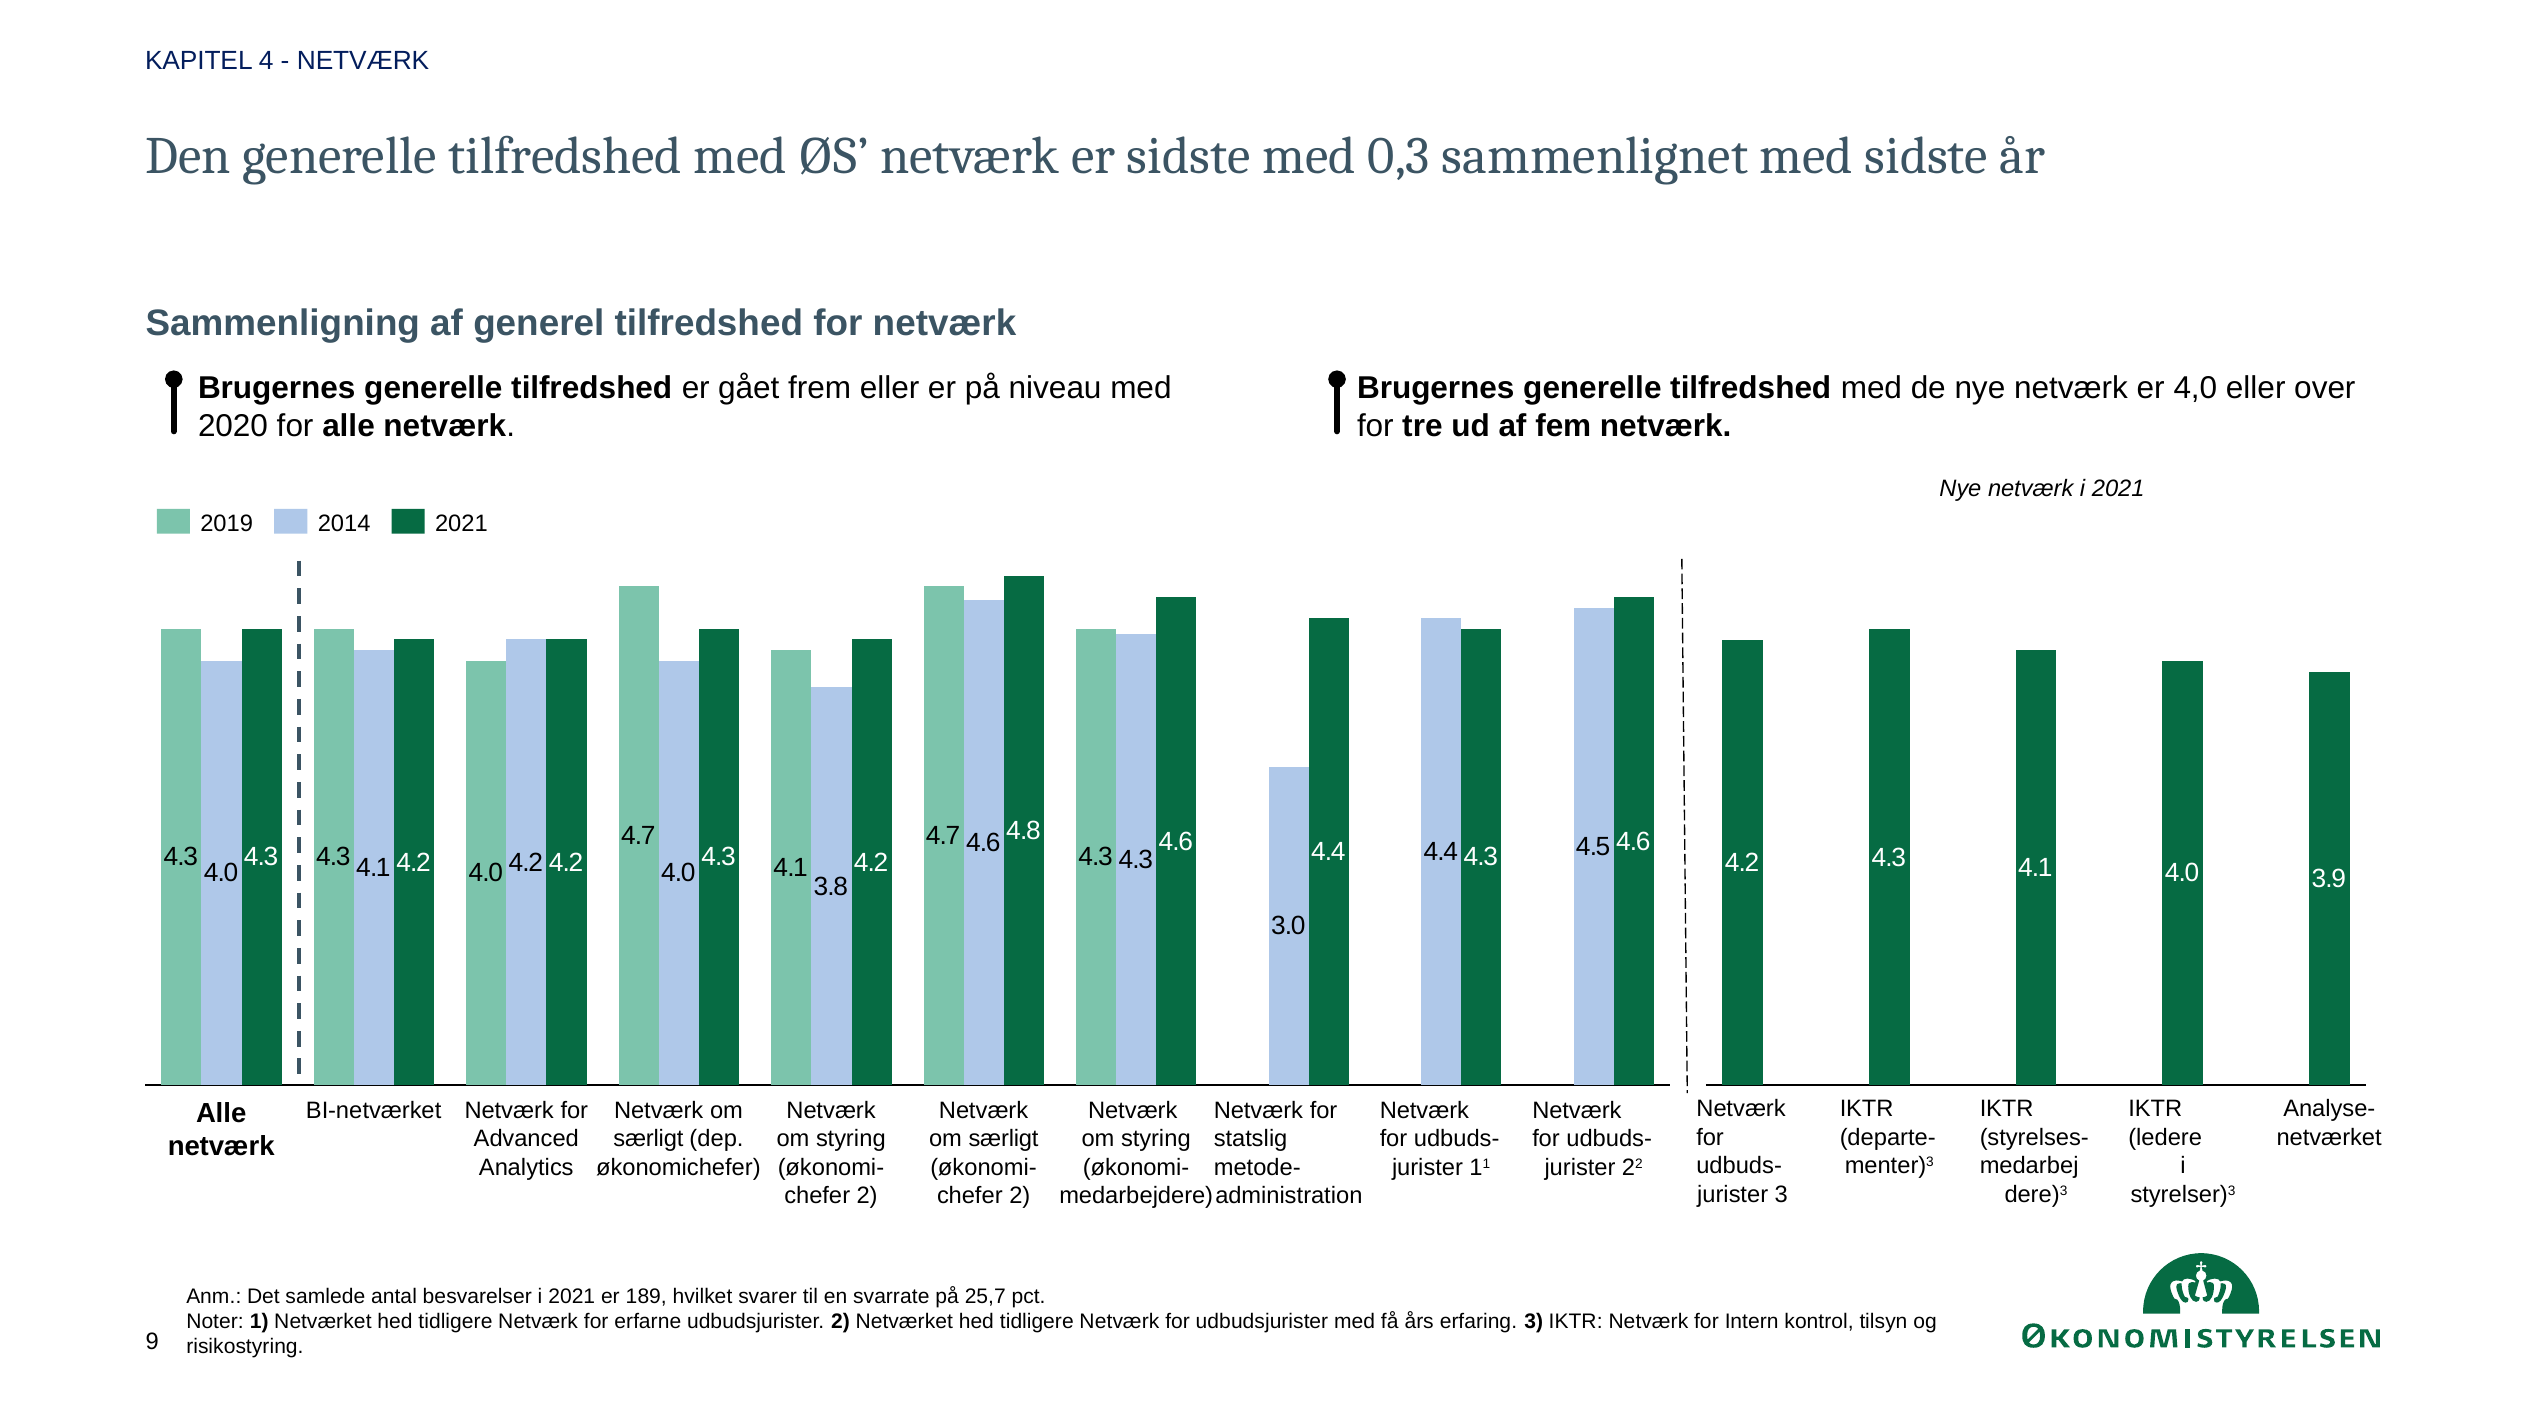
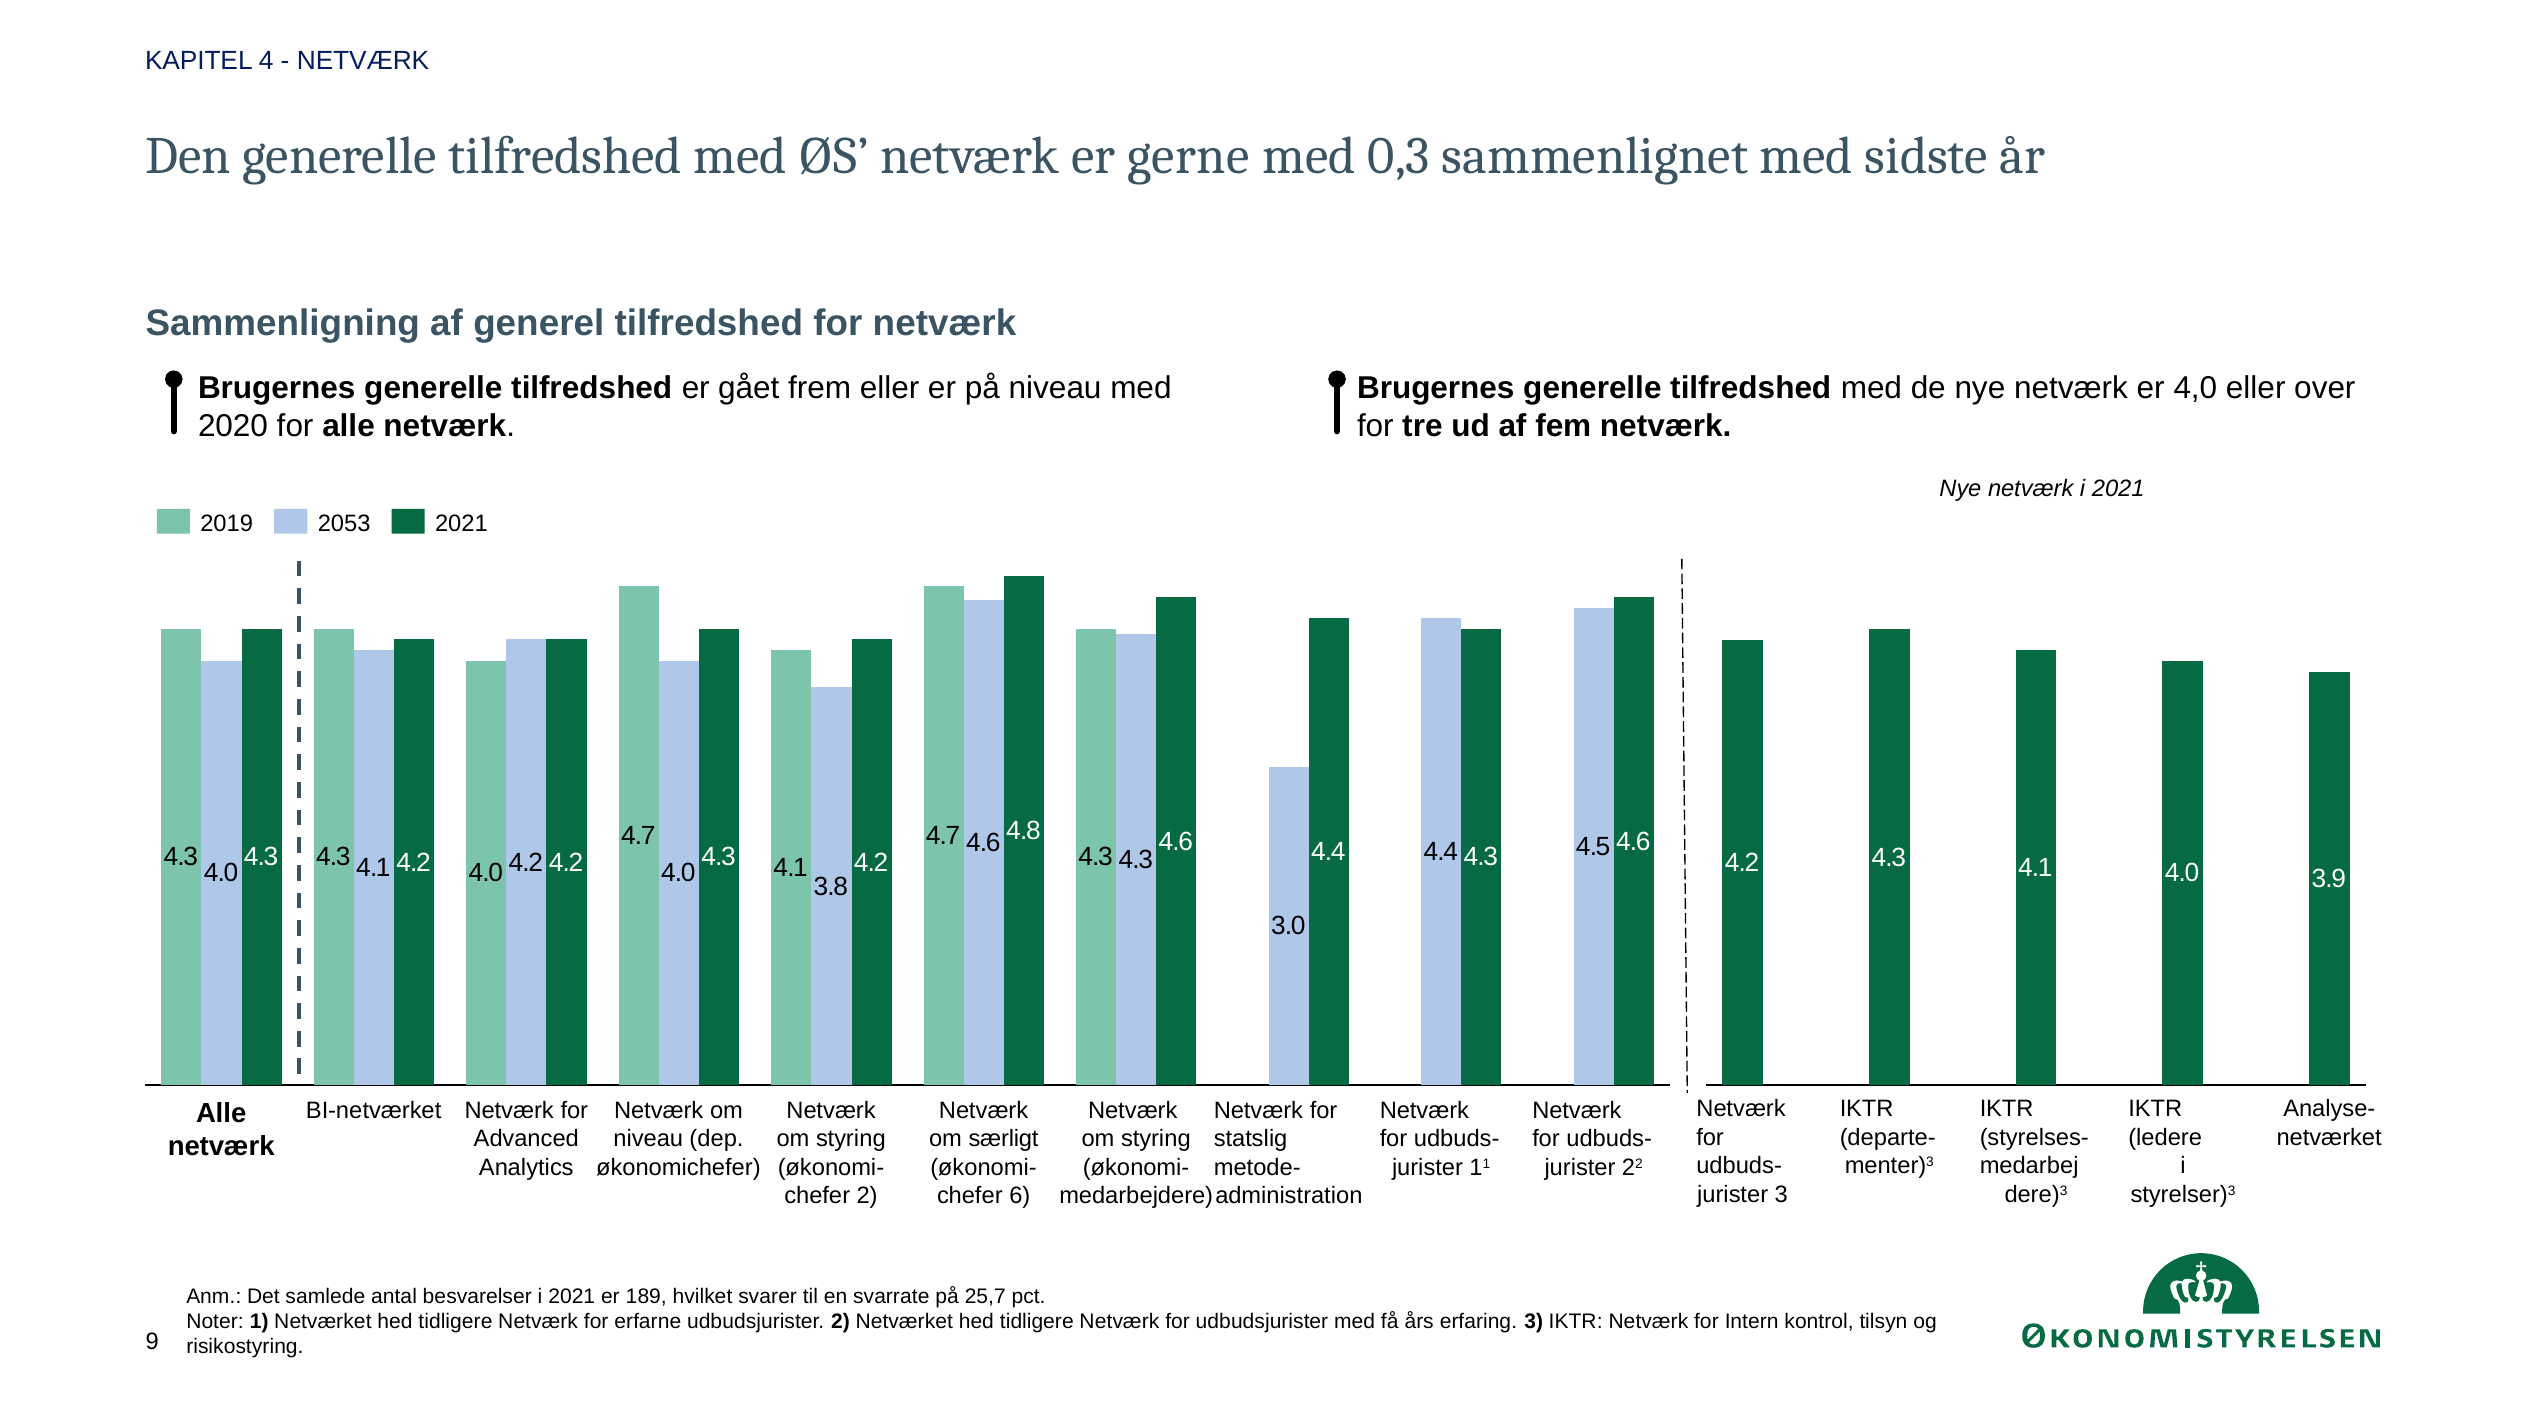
er sidste: sidste -> gerne
2014: 2014 -> 2053
særligt at (648, 1139): særligt -> niveau
2 at (1020, 1196): 2 -> 6
